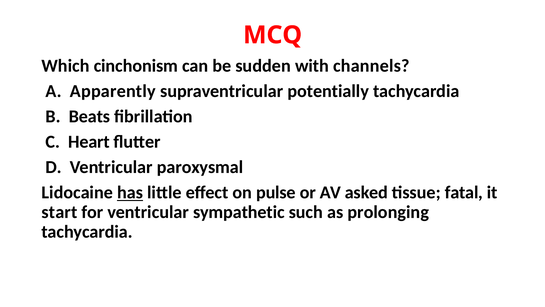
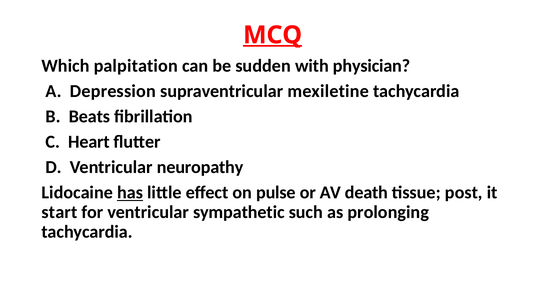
MCQ underline: none -> present
cinchonism: cinchonism -> palpitation
channels: channels -> physician
Apparently: Apparently -> Depression
potentially: potentially -> mexiletine
paroxysmal: paroxysmal -> neuropathy
asked: asked -> death
fatal: fatal -> post
